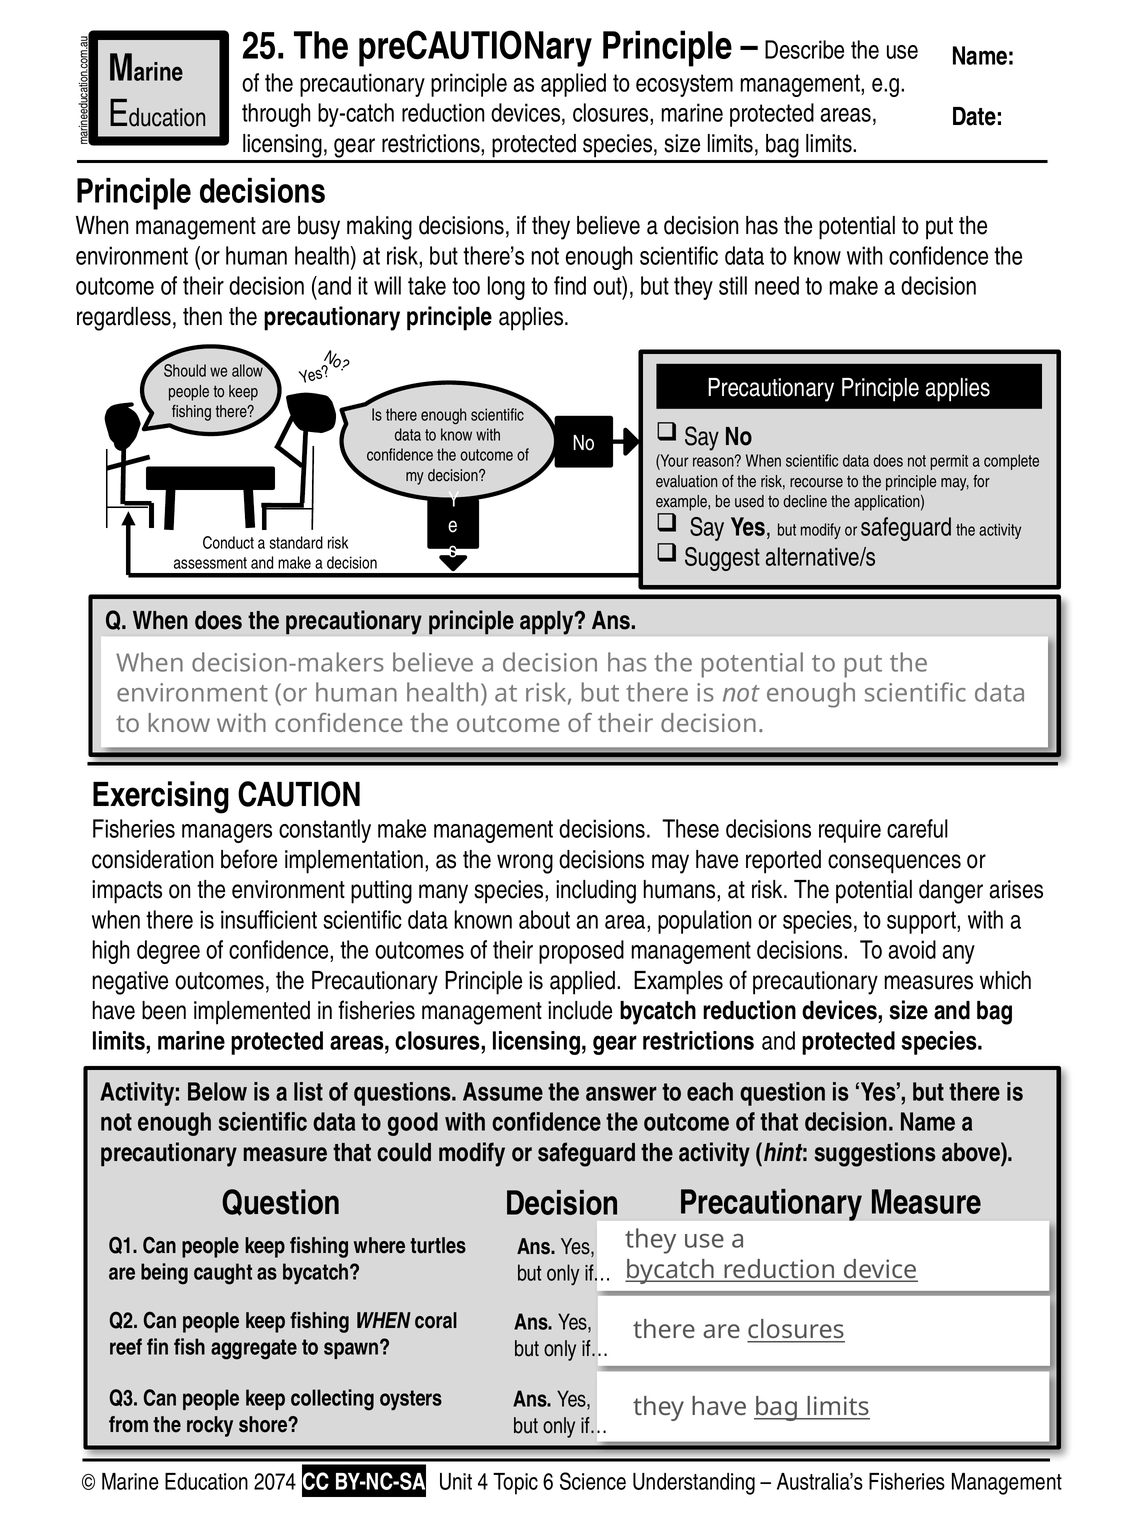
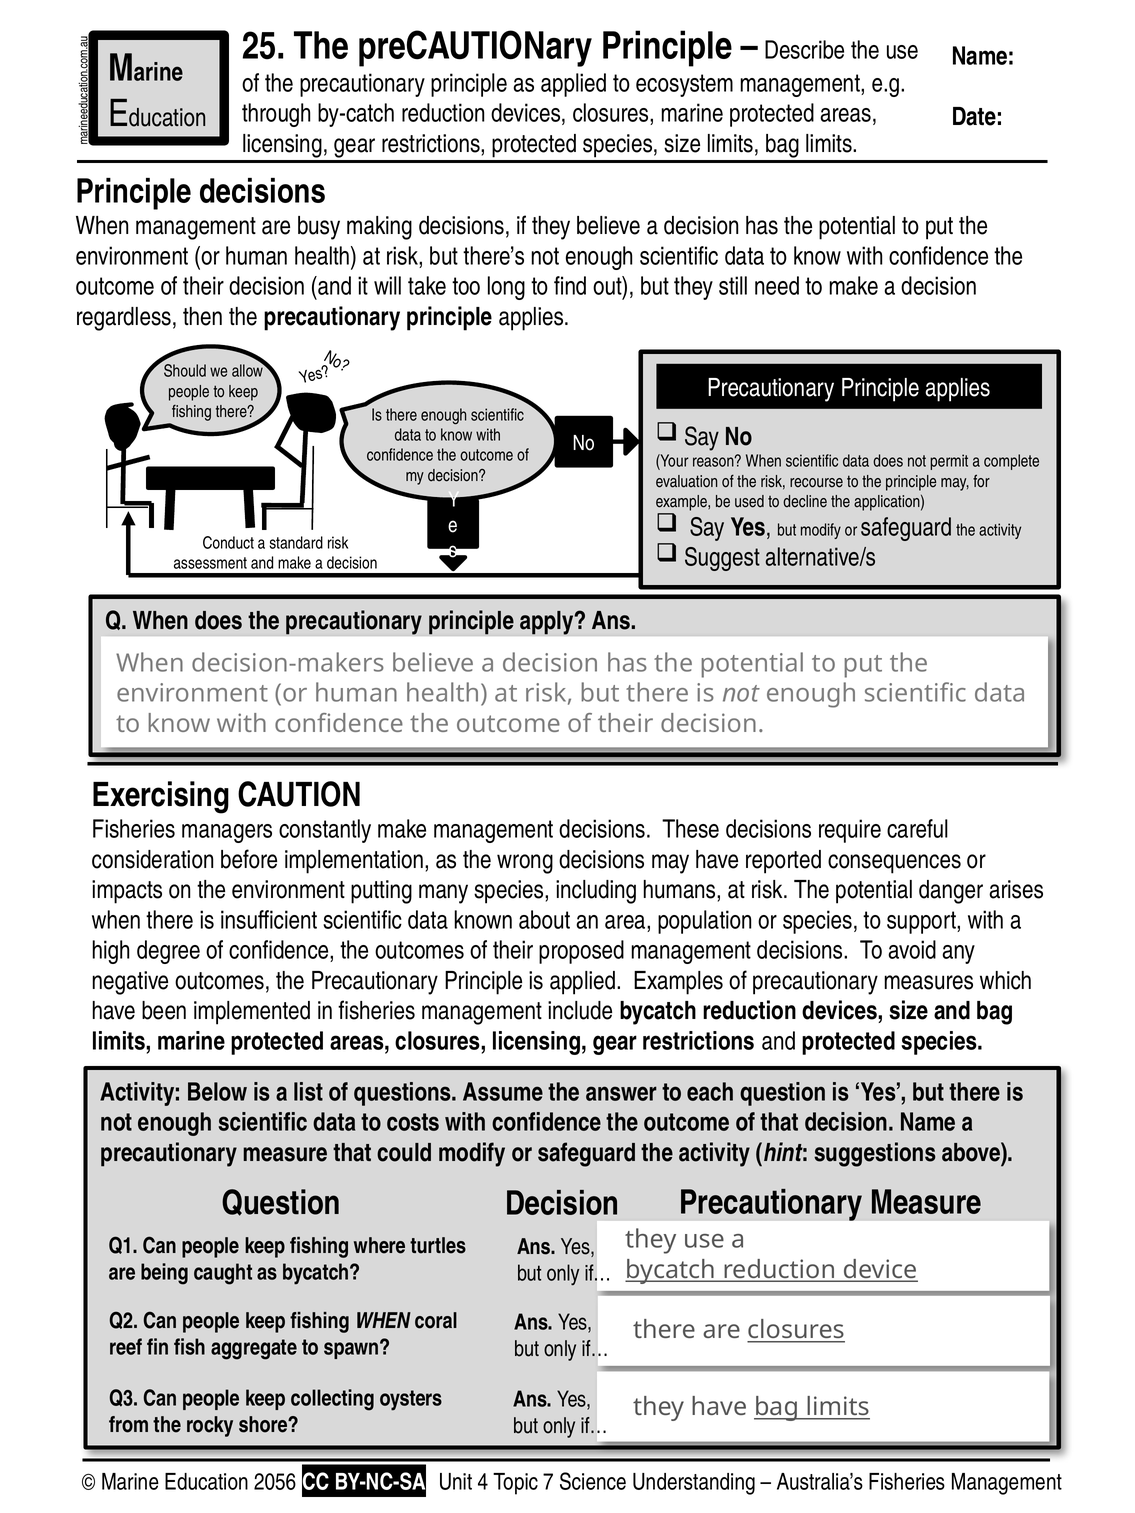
good: good -> costs
2074: 2074 -> 2056
6: 6 -> 7
